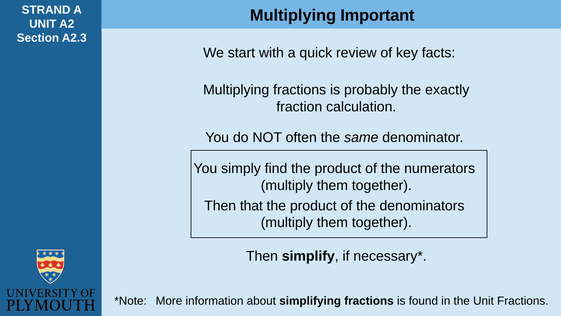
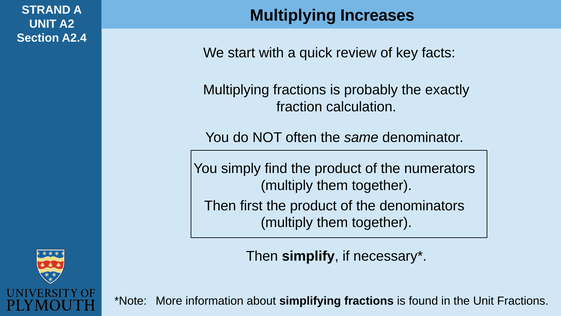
Important: Important -> Increases
A2.3: A2.3 -> A2.4
that: that -> first
